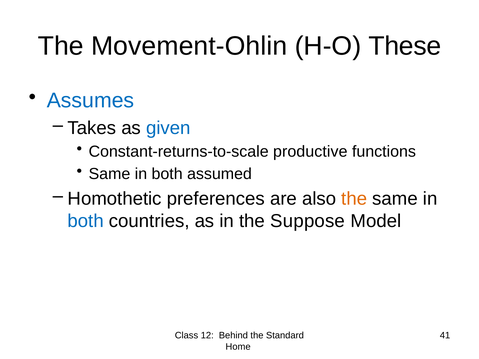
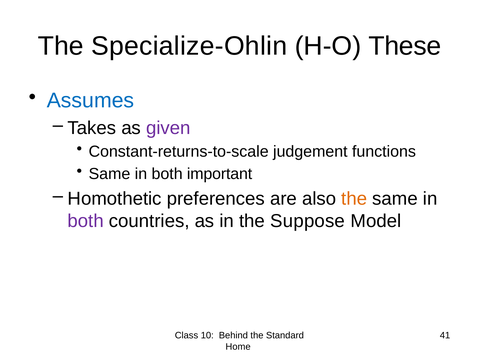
Movement-Ohlin: Movement-Ohlin -> Specialize-Ohlin
given colour: blue -> purple
productive: productive -> judgement
assumed: assumed -> important
both at (86, 221) colour: blue -> purple
12: 12 -> 10
